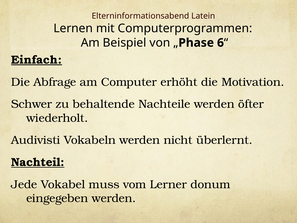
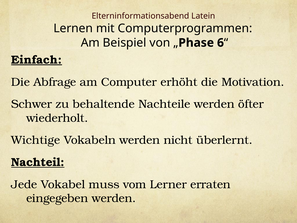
Audivisti: Audivisti -> Wichtige
donum: donum -> erraten
